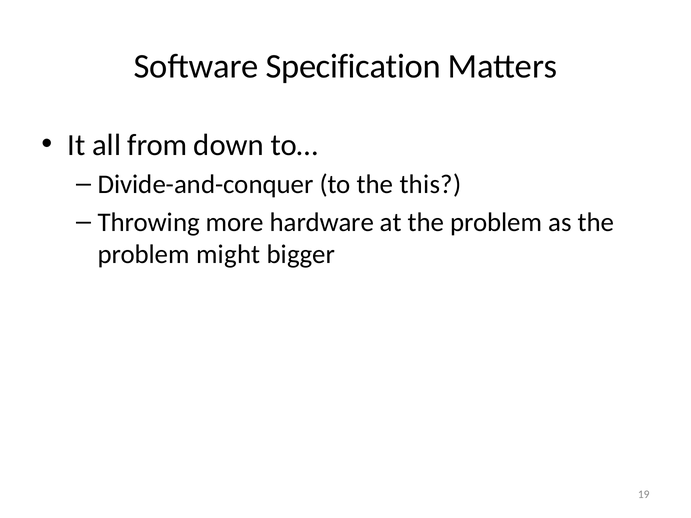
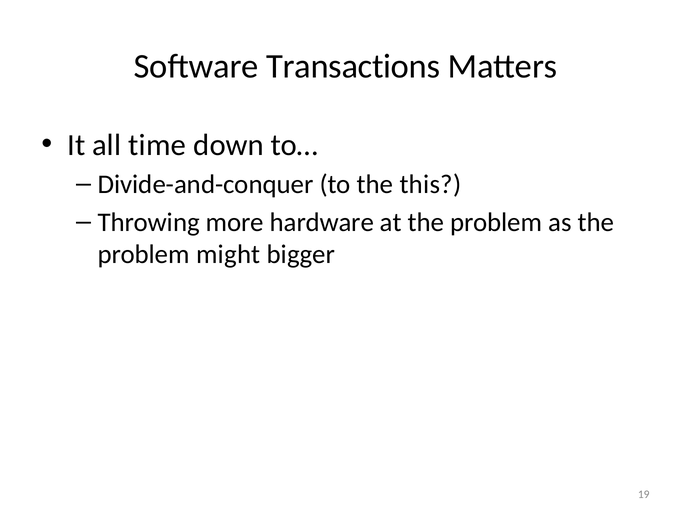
Specification: Specification -> Transactions
from: from -> time
